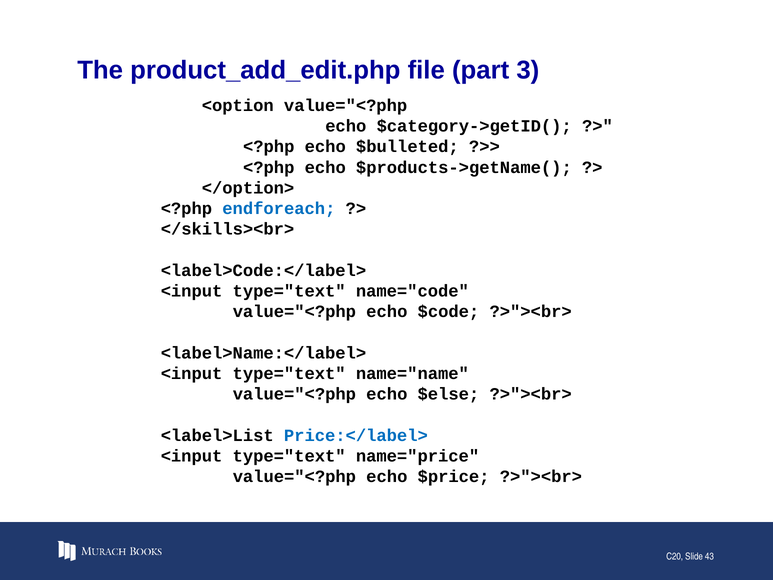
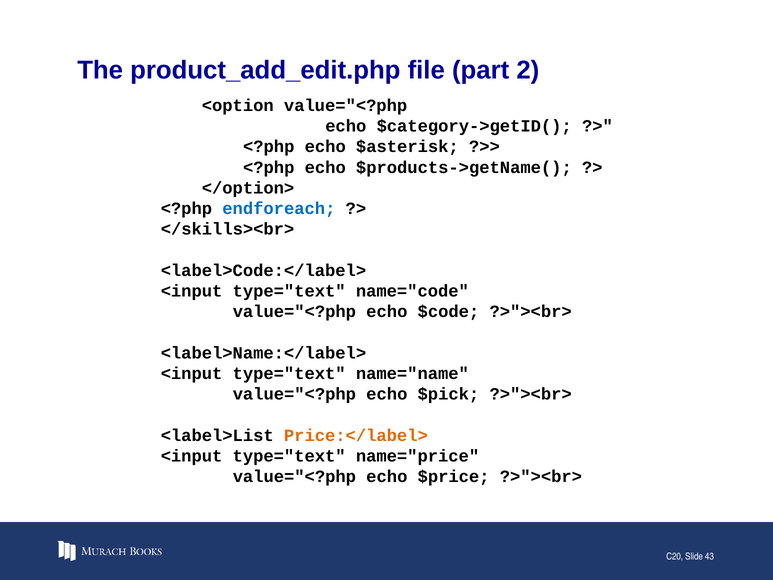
3: 3 -> 2
$bulleted: $bulleted -> $asterisk
$else: $else -> $pick
Price:</label> colour: blue -> orange
